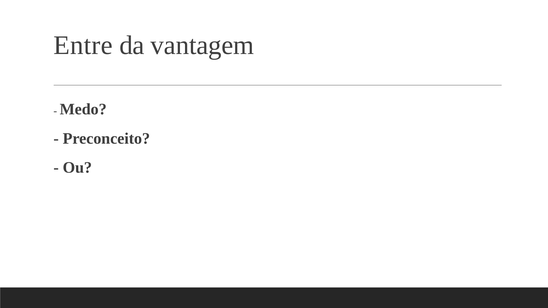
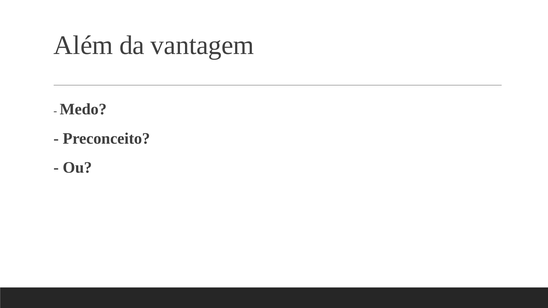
Entre: Entre -> Além
